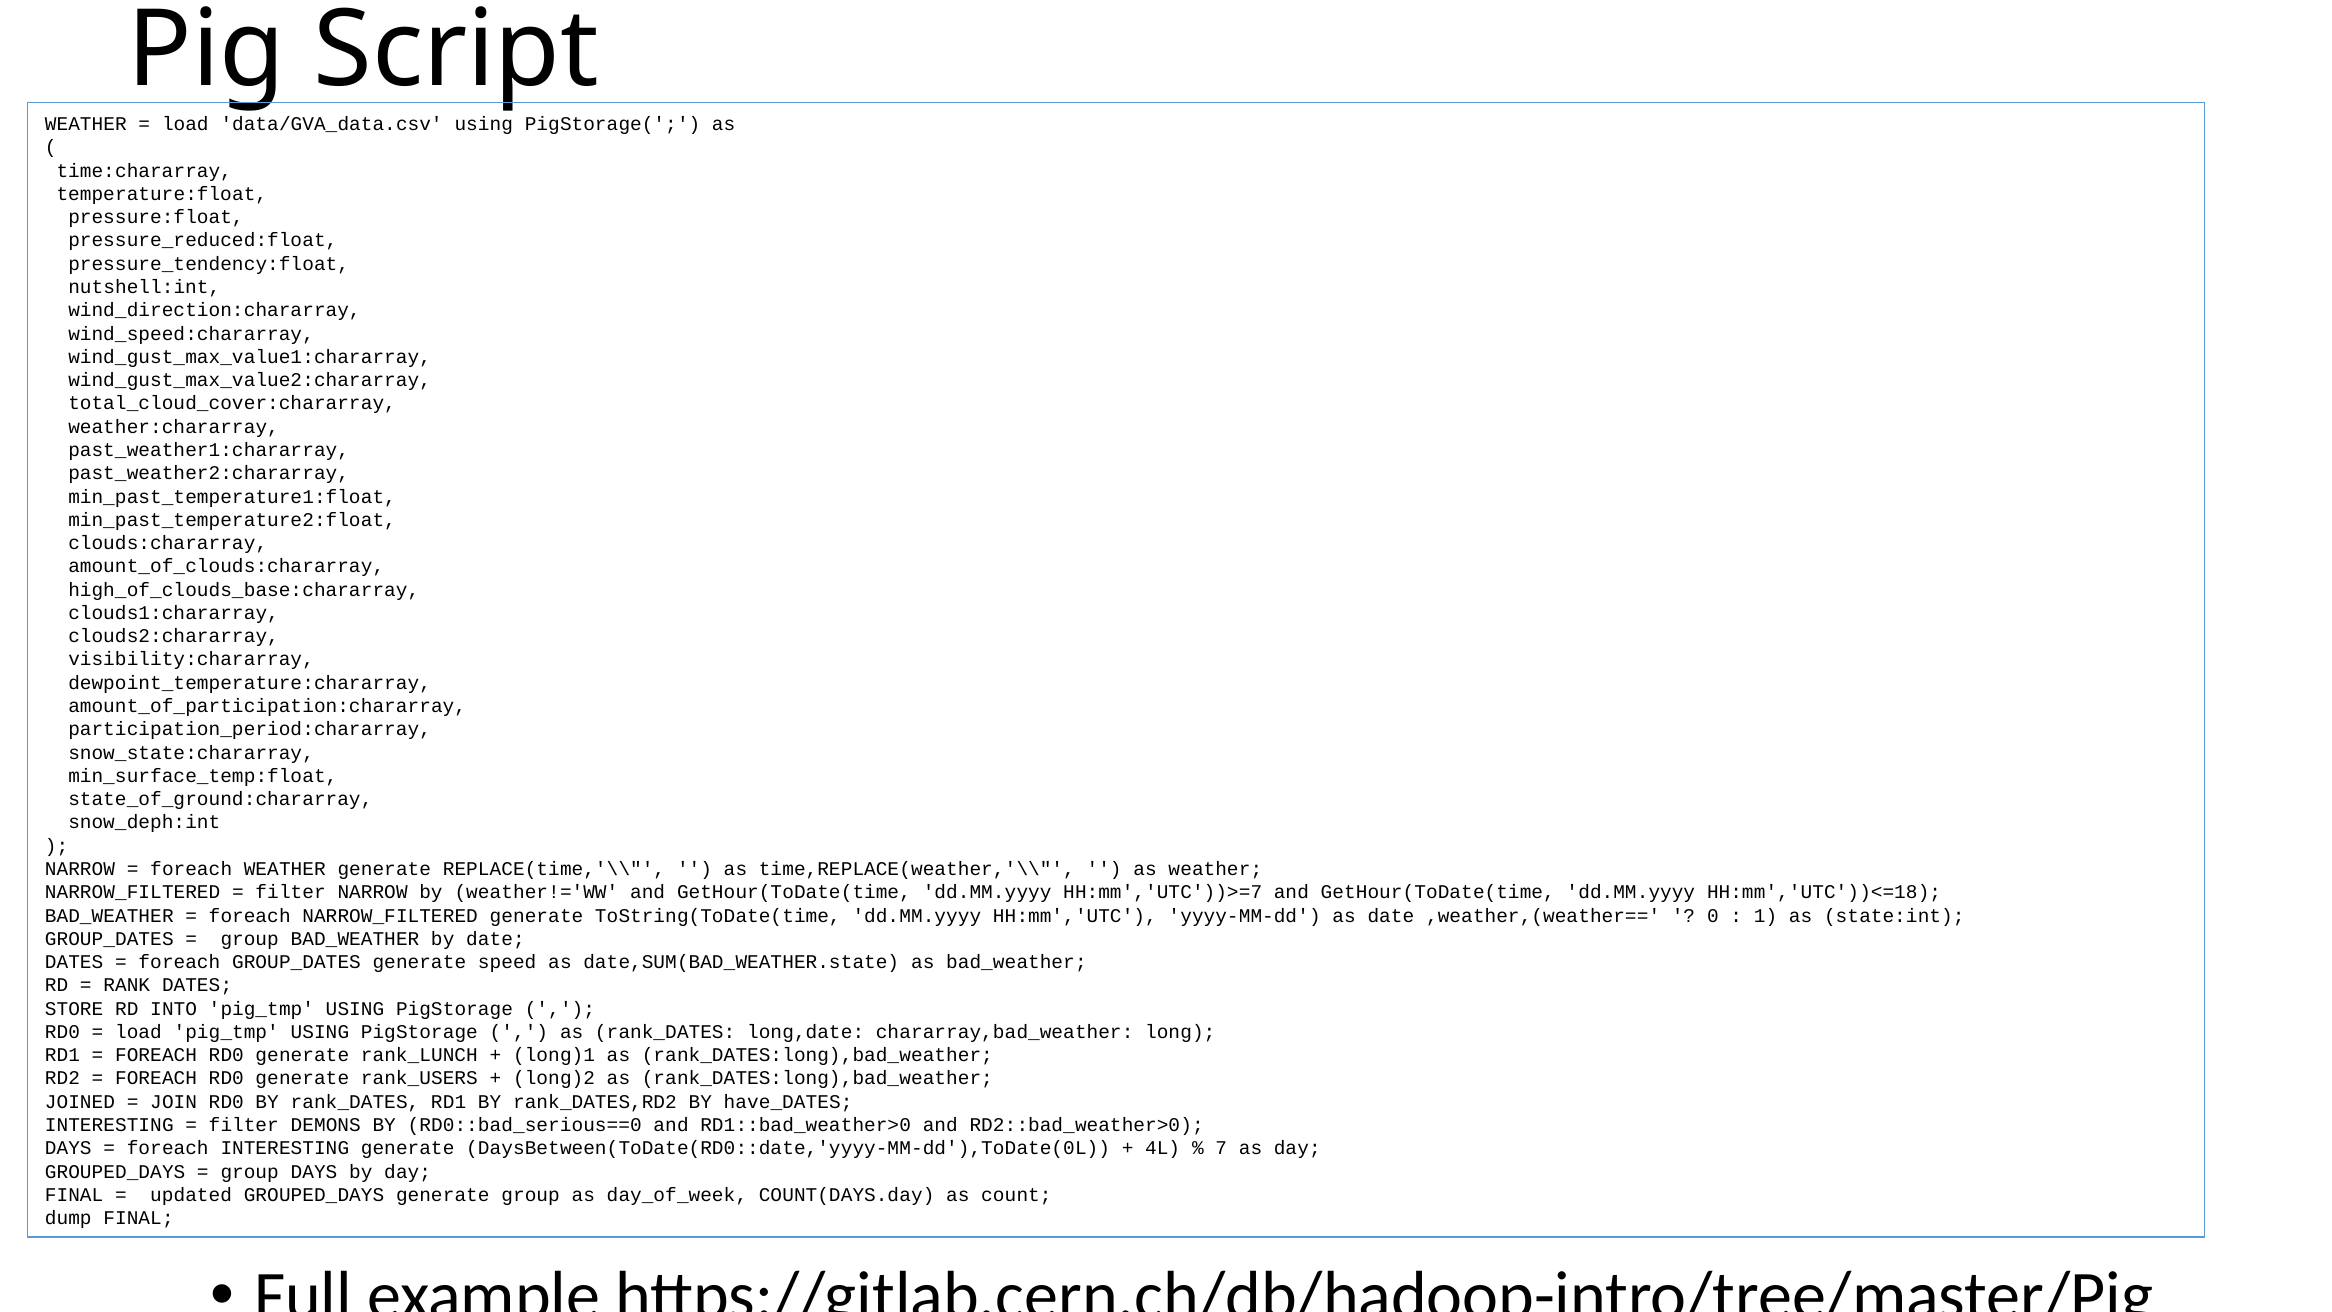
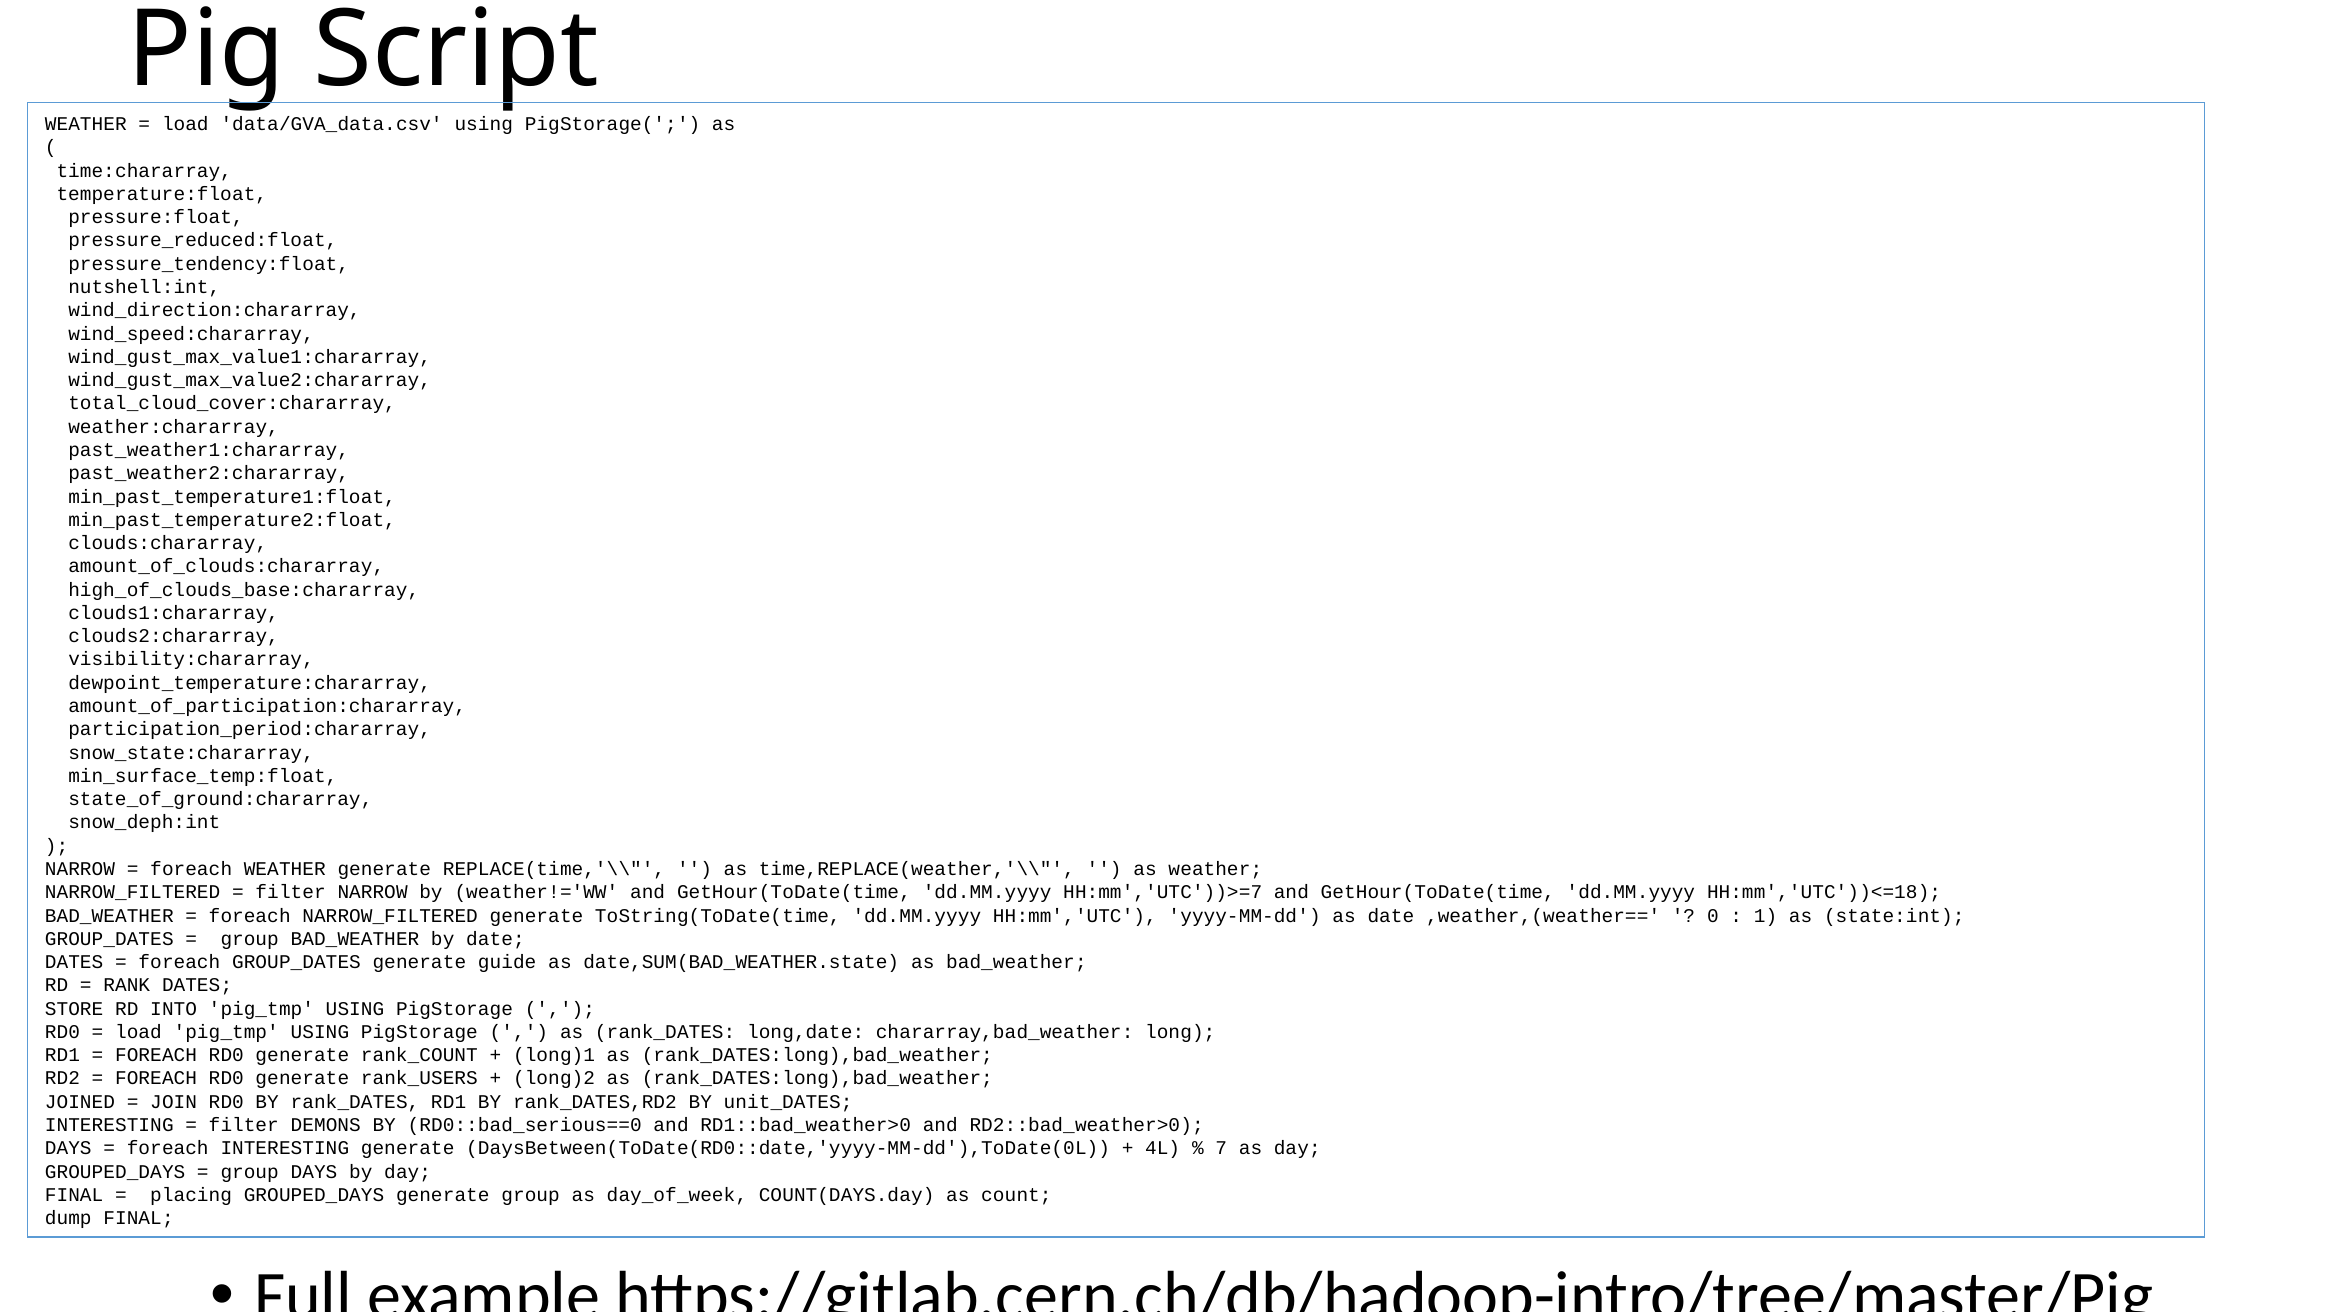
speed: speed -> guide
rank_LUNCH: rank_LUNCH -> rank_COUNT
have_DATES: have_DATES -> unit_DATES
updated: updated -> placing
